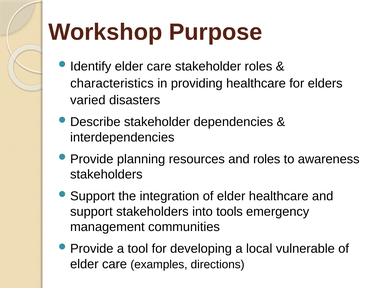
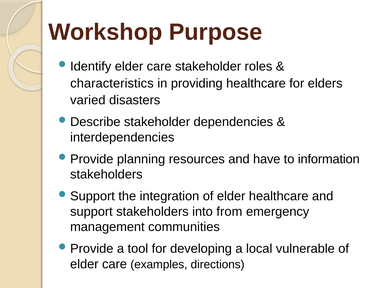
and roles: roles -> have
awareness: awareness -> information
tools: tools -> from
